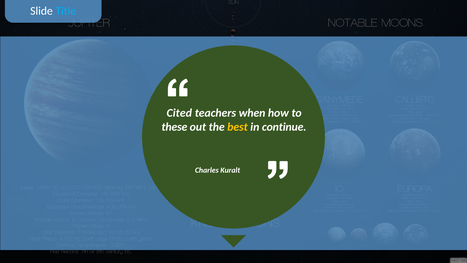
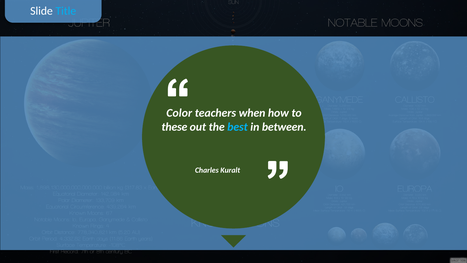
Cited: Cited -> Color
best colour: yellow -> light blue
continue: continue -> between
